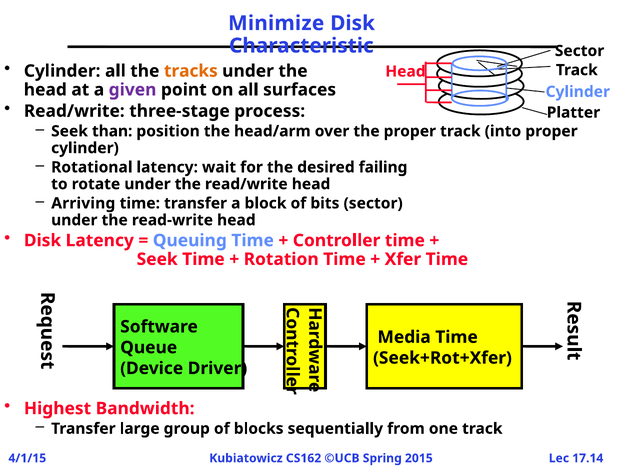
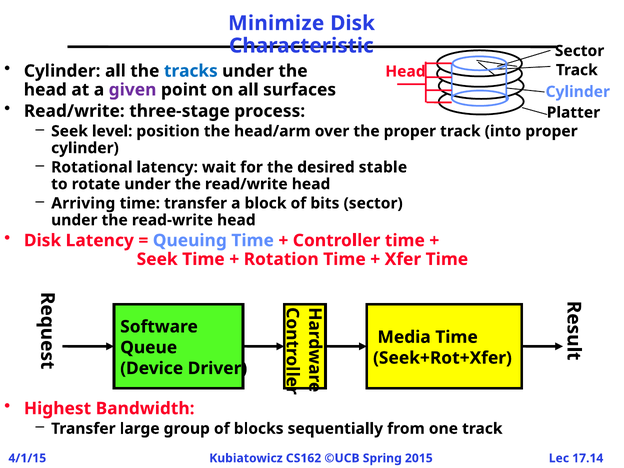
tracks colour: orange -> blue
than: than -> level
failing: failing -> stable
